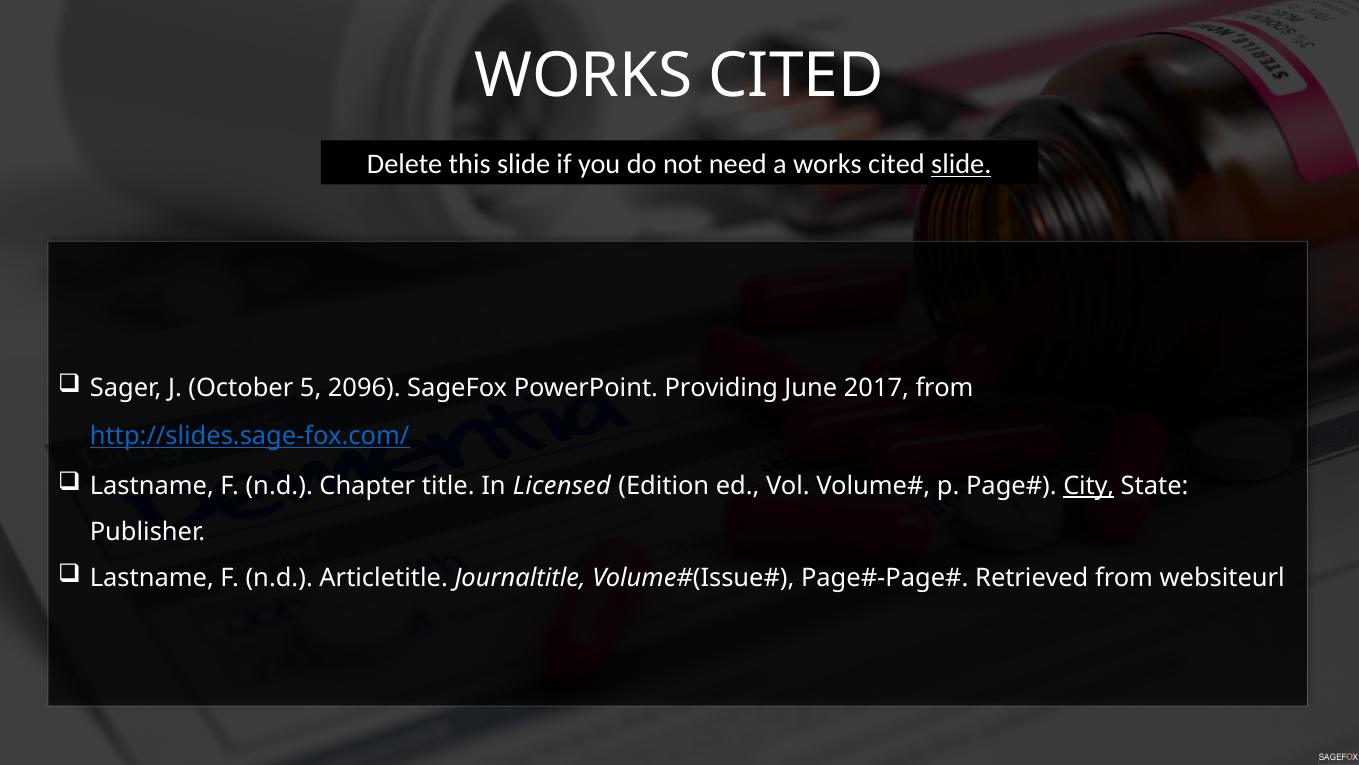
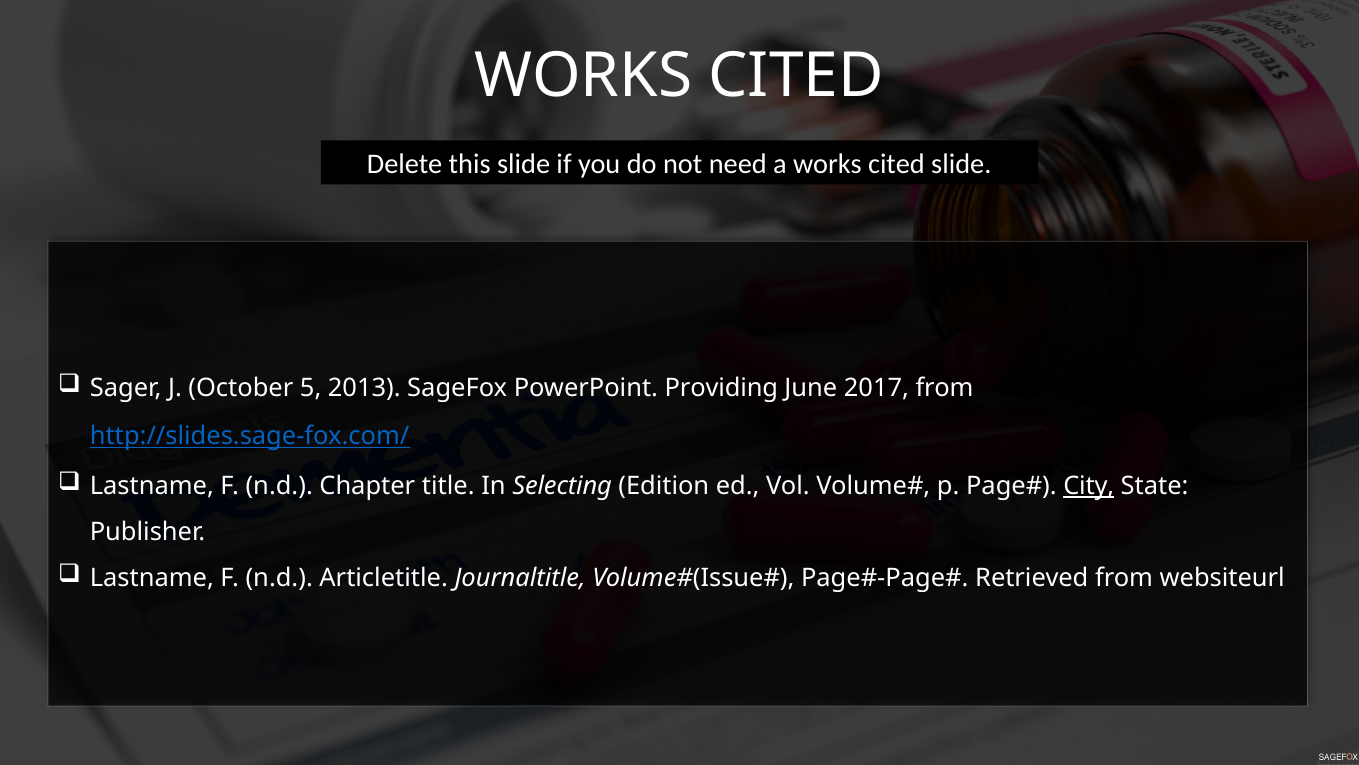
slide at (961, 164) underline: present -> none
2096: 2096 -> 2013
Licensed: Licensed -> Selecting
